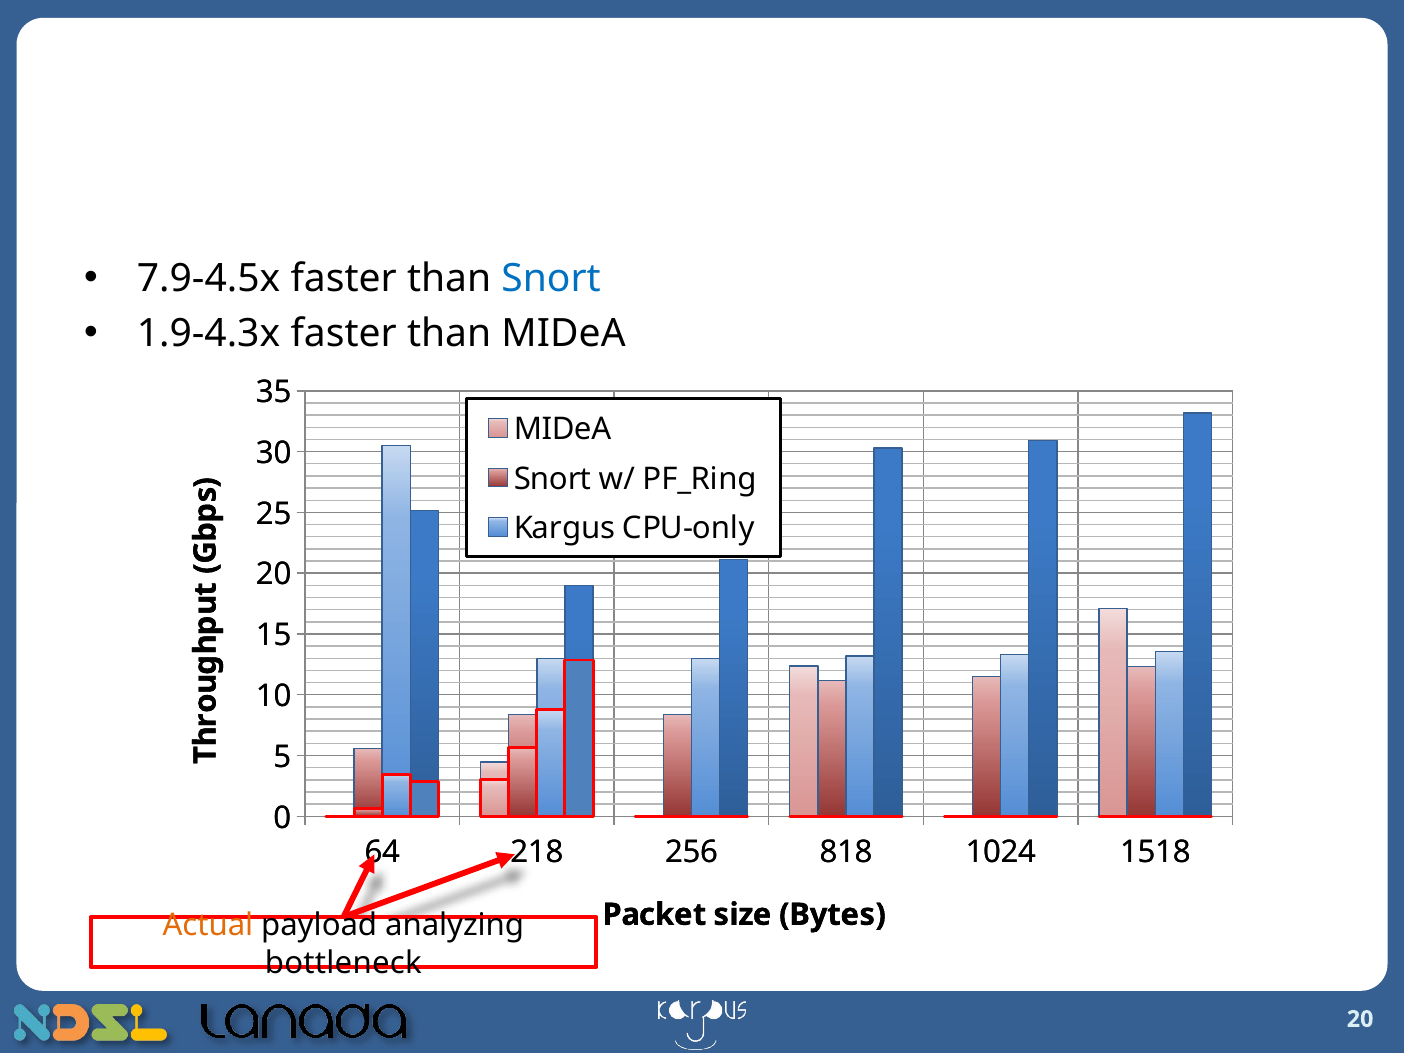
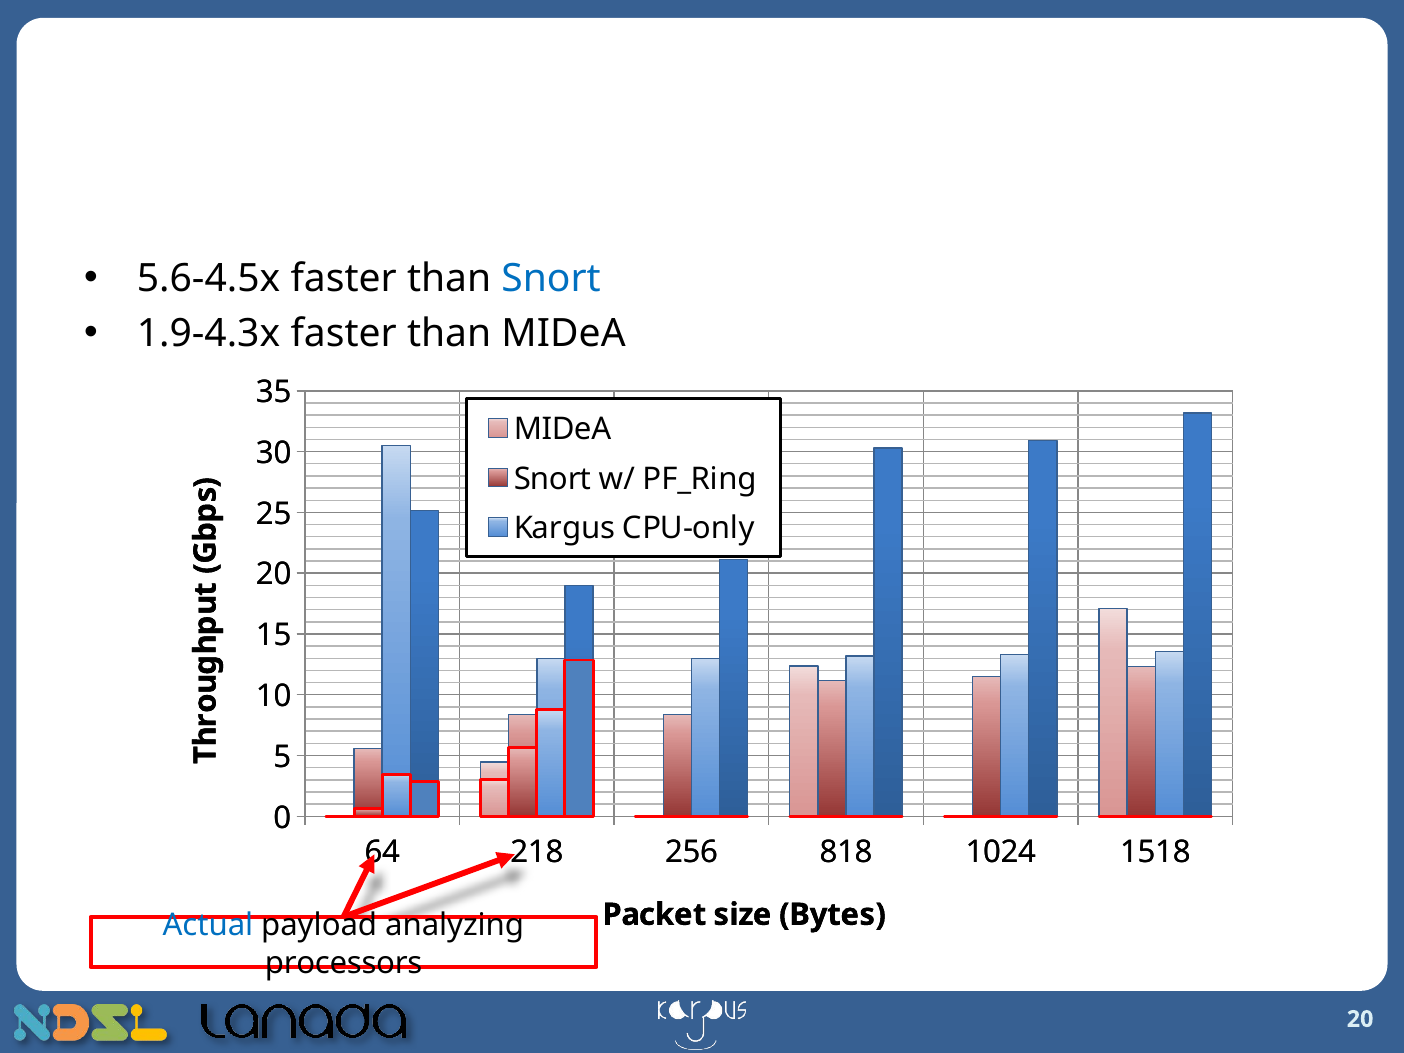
7.9-4.5x: 7.9-4.5x -> 5.6-4.5x
Actual colour: orange -> blue
bottleneck: bottleneck -> processors
